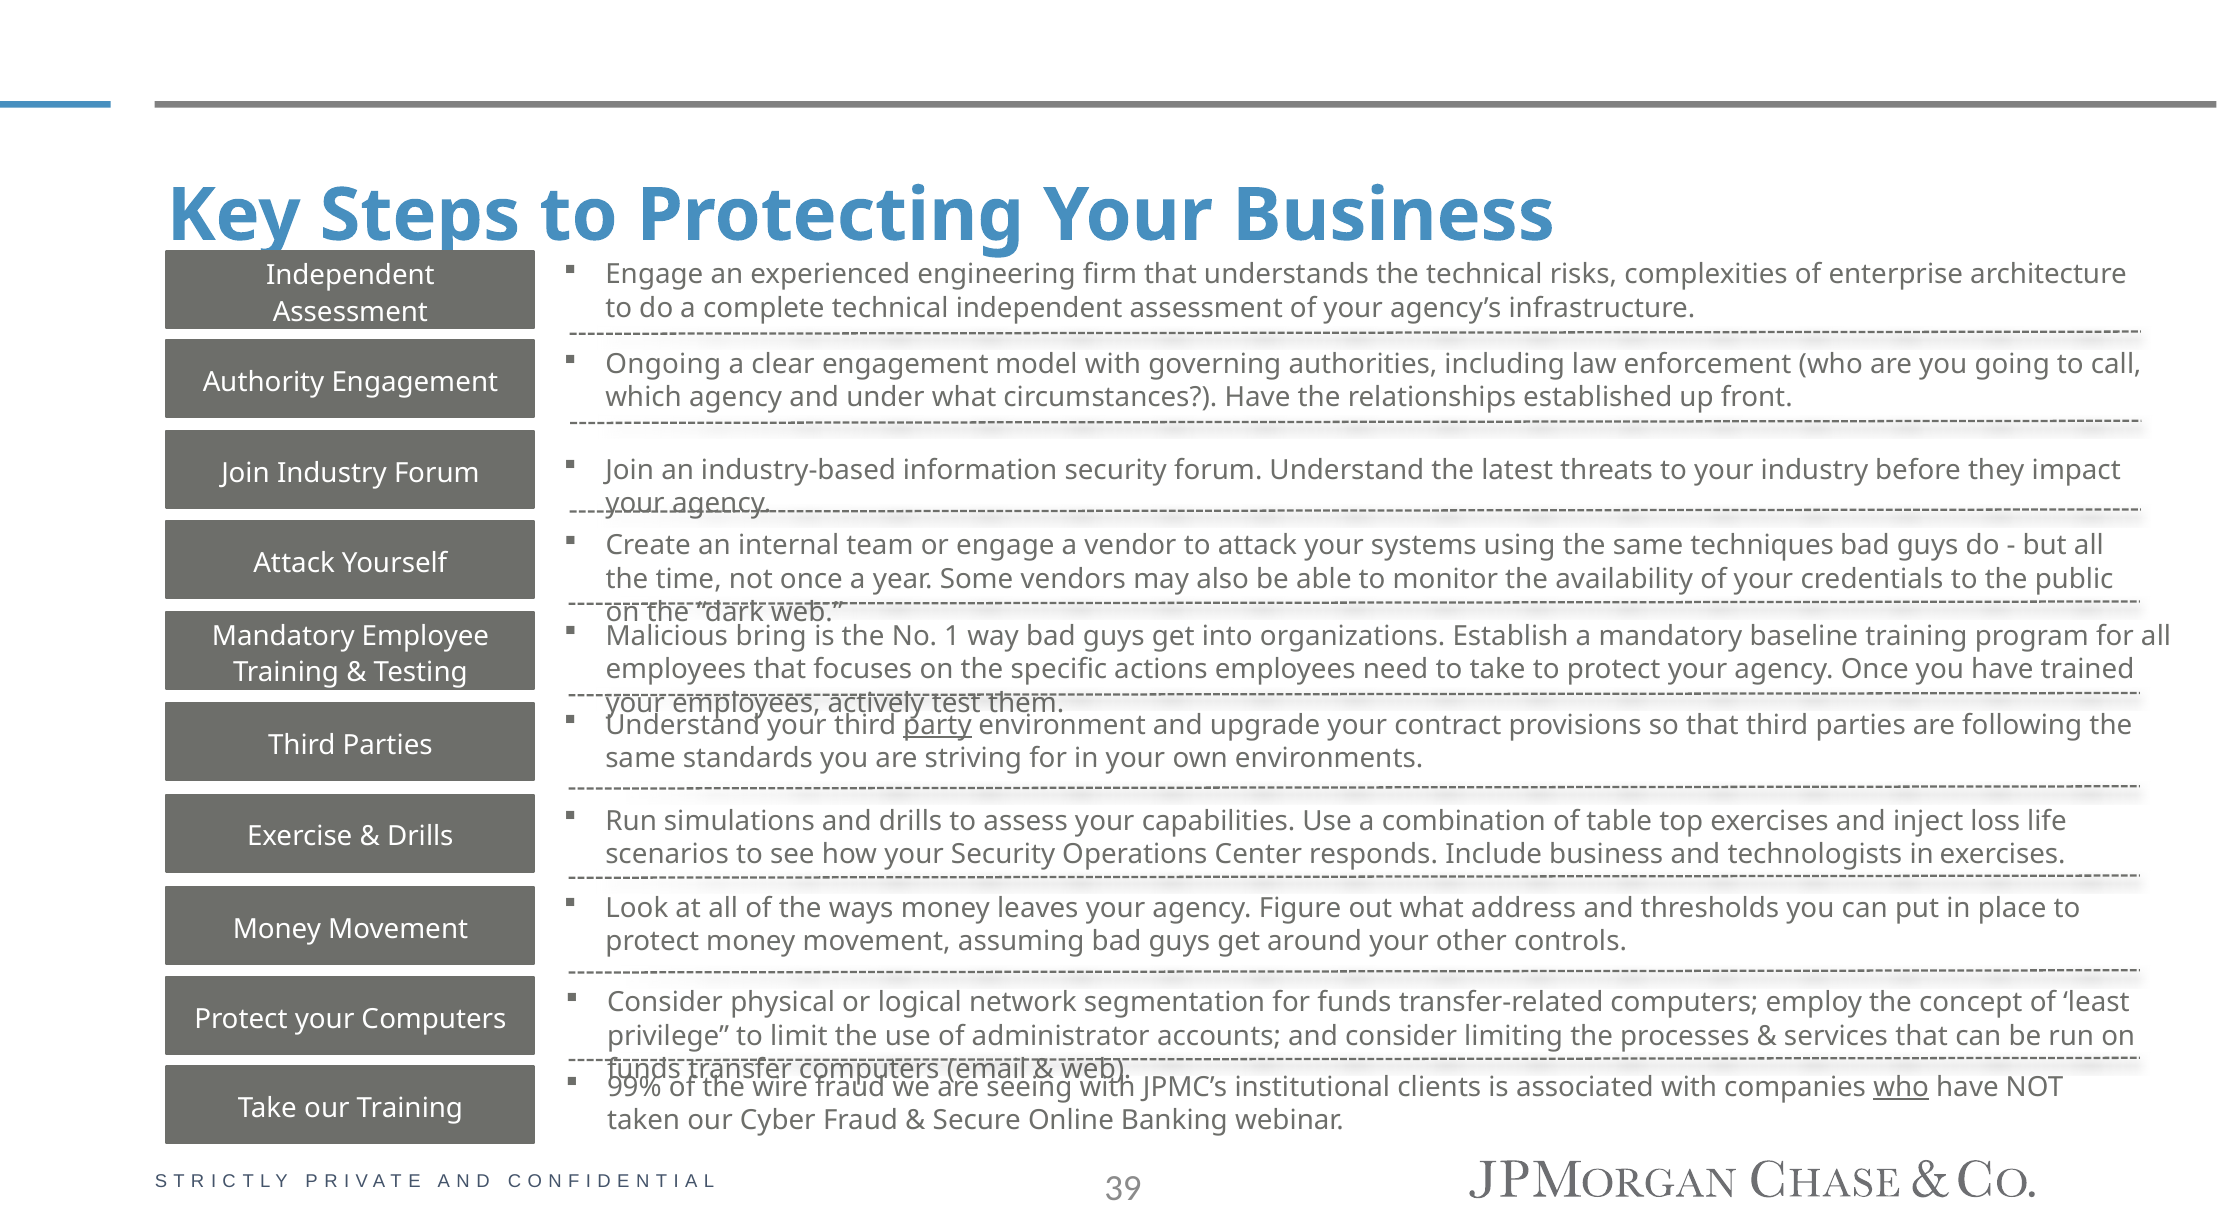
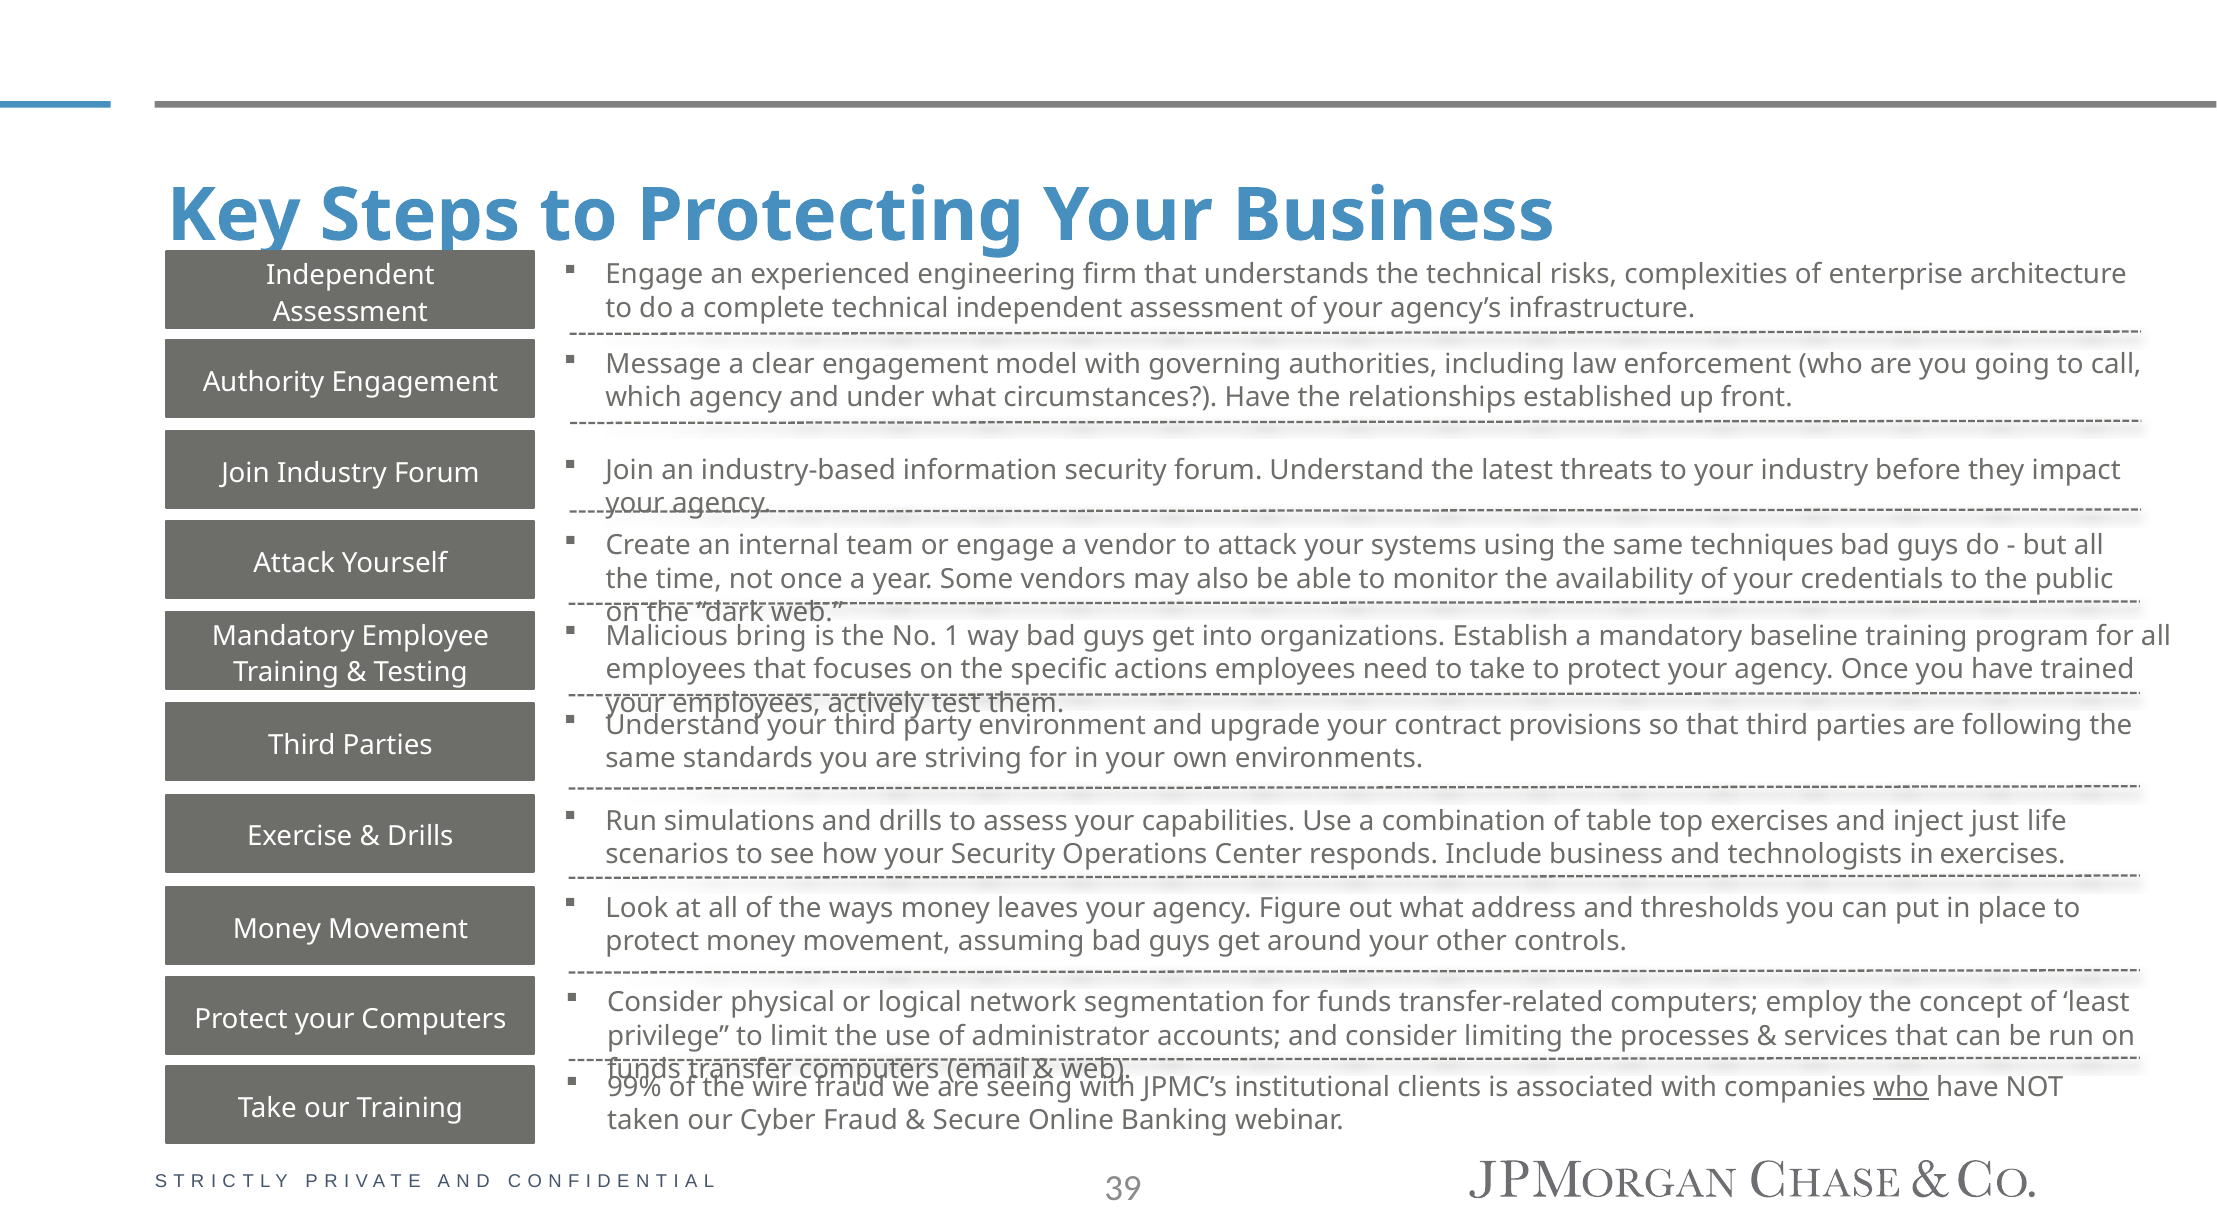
Ongoing: Ongoing -> Message
party underline: present -> none
loss: loss -> just
